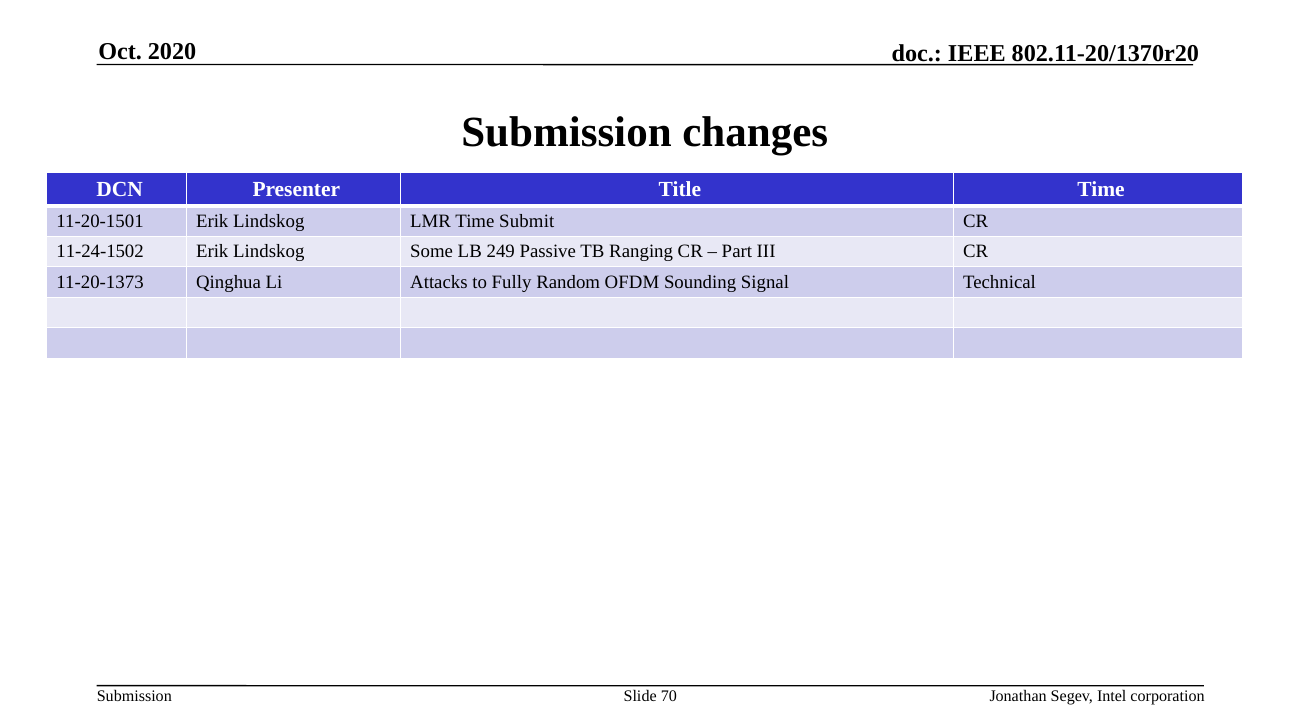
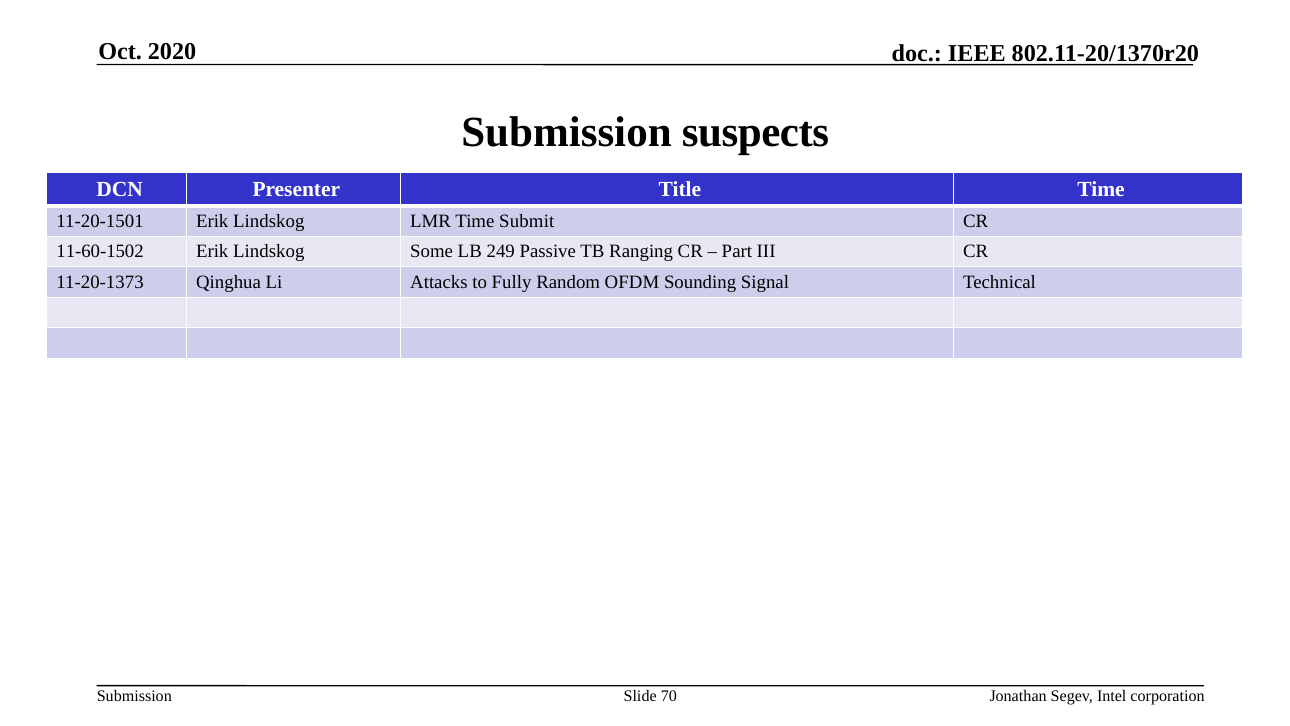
changes: changes -> suspects
11-24-1502: 11-24-1502 -> 11-60-1502
